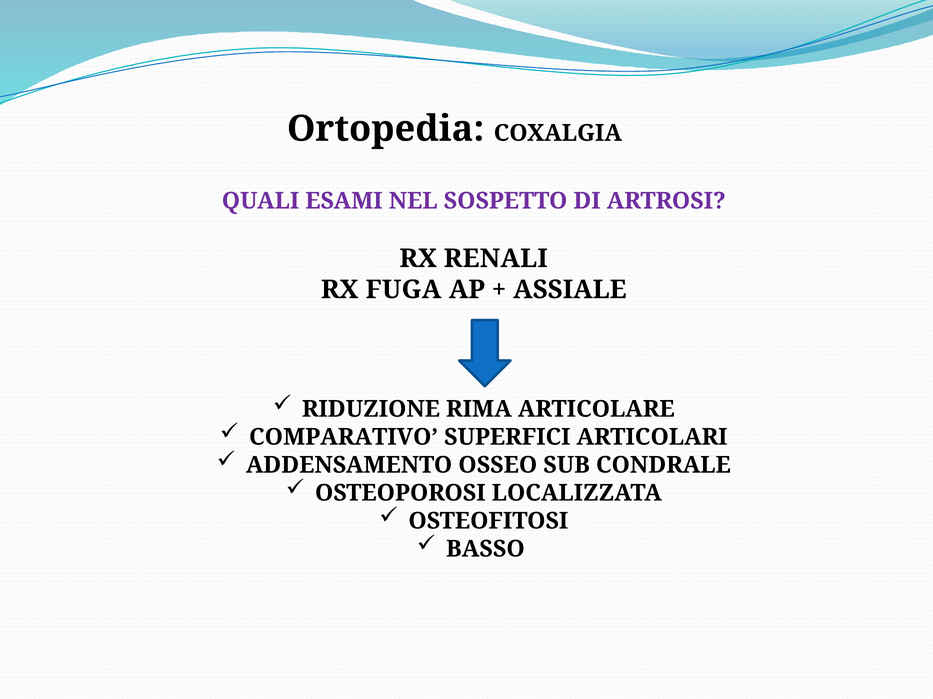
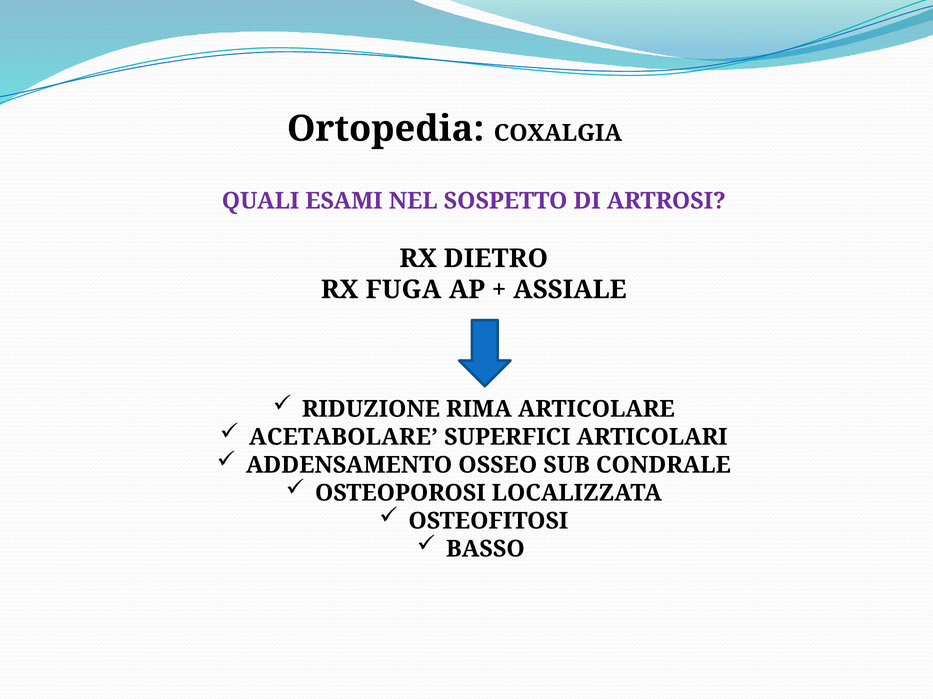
RENALI: RENALI -> DIETRO
COMPARATIVO: COMPARATIVO -> ACETABOLARE
